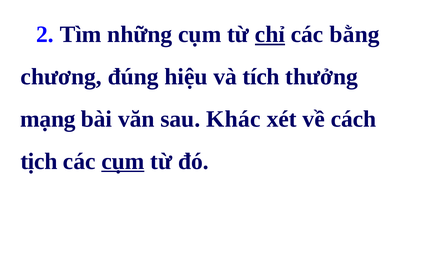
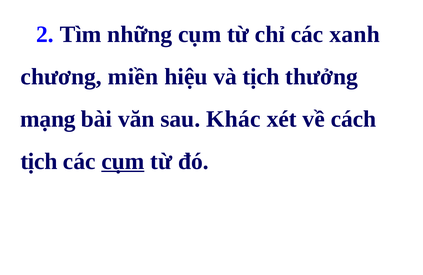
chỉ underline: present -> none
bằng: bằng -> xanh
đúng: đúng -> miền
và tích: tích -> tịch
